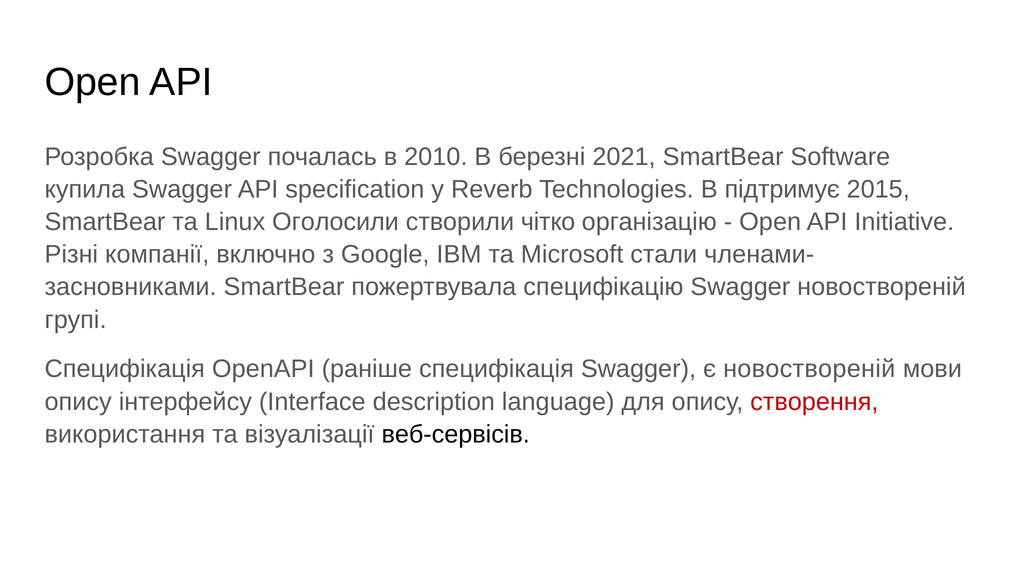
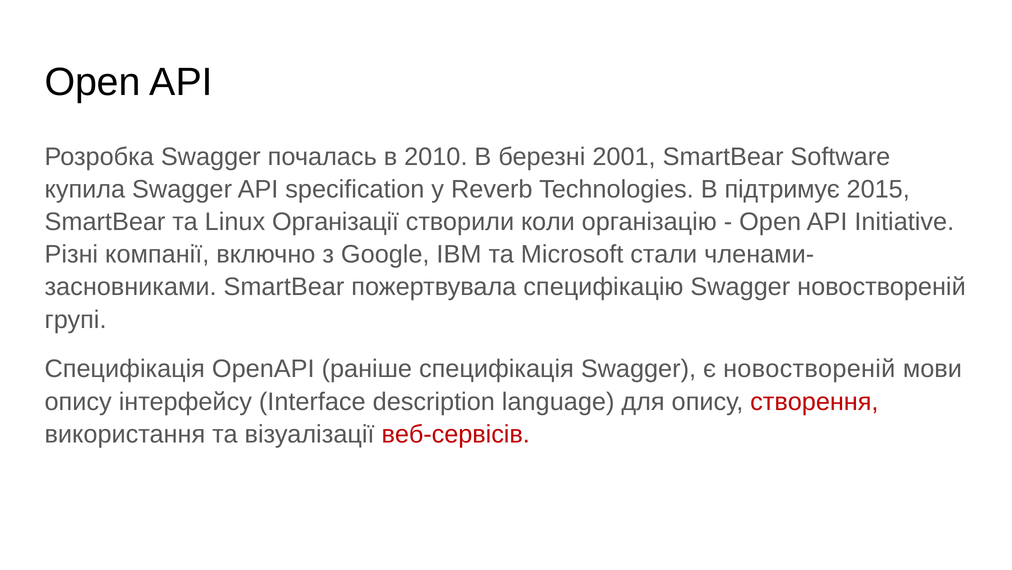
2021: 2021 -> 2001
Оголосили: Оголосили -> Організації
чітко: чітко -> коли
веб-сервісів colour: black -> red
